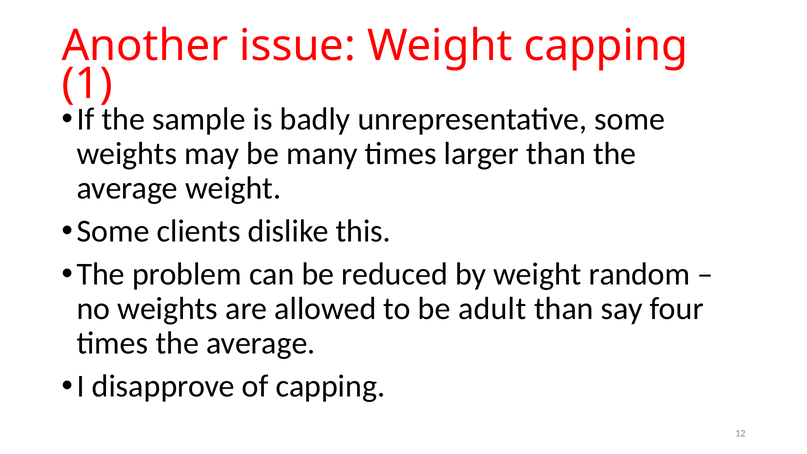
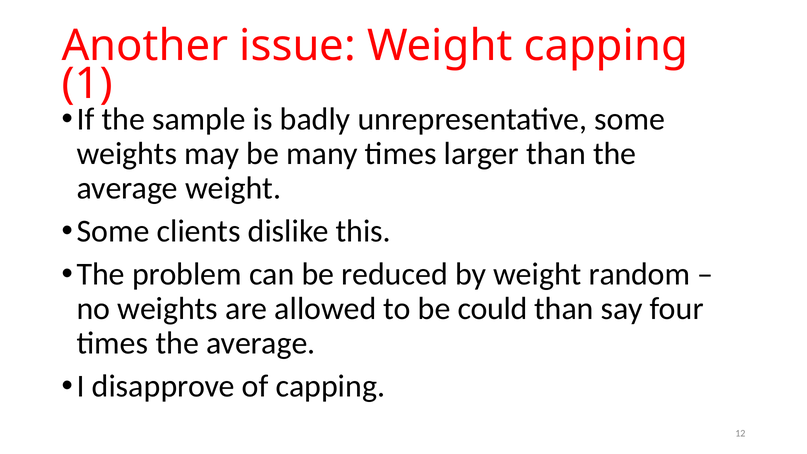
adult: adult -> could
